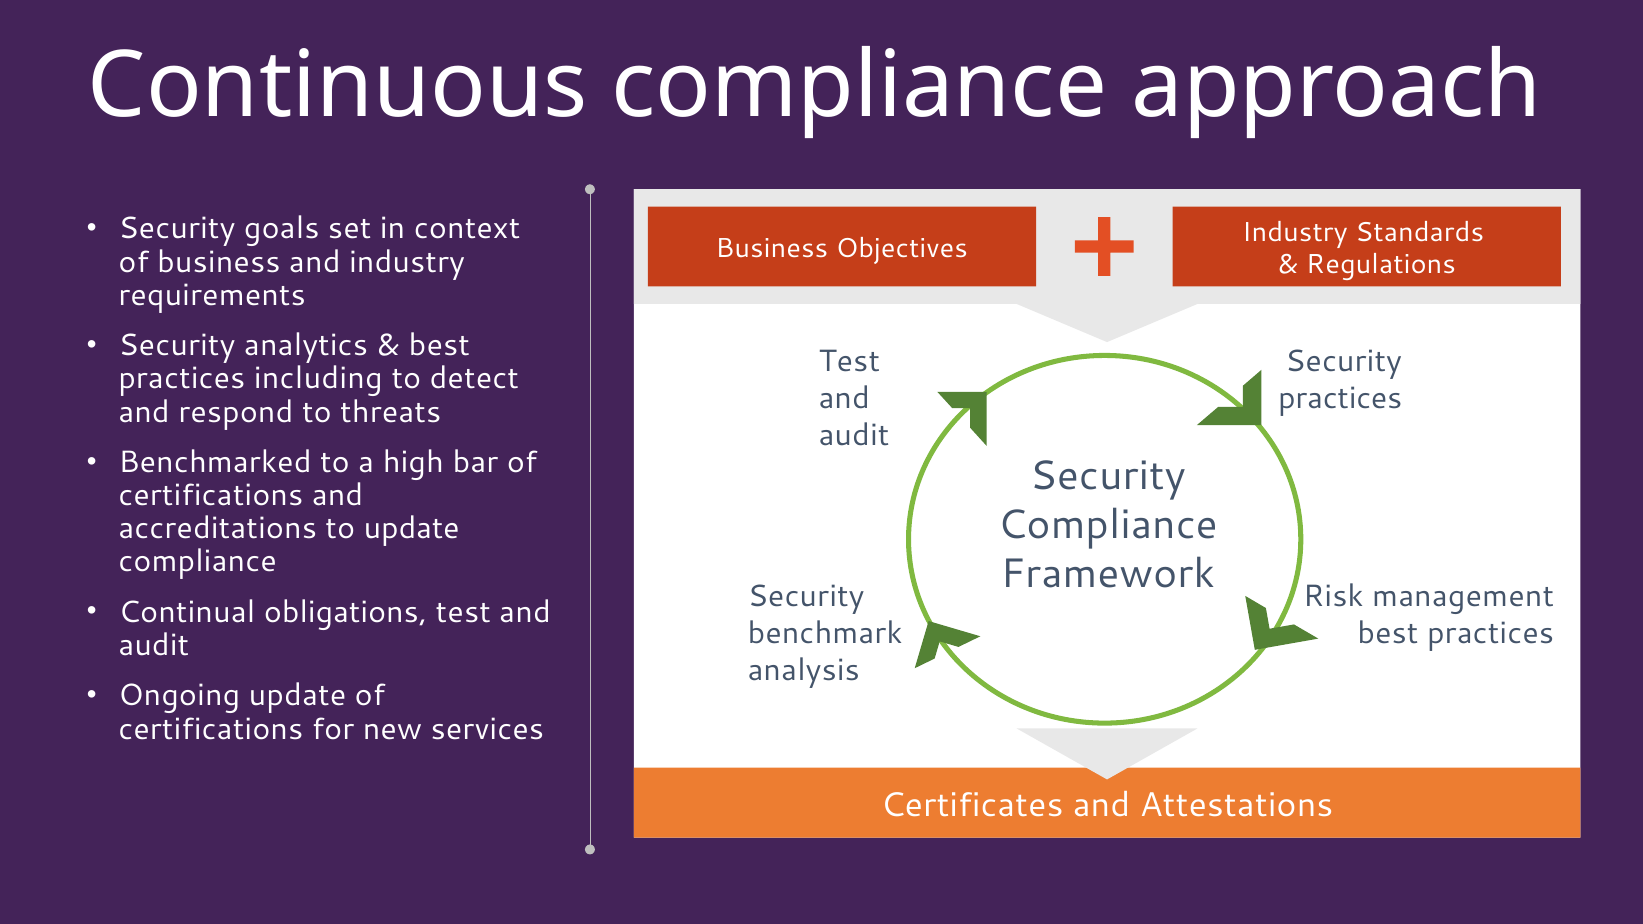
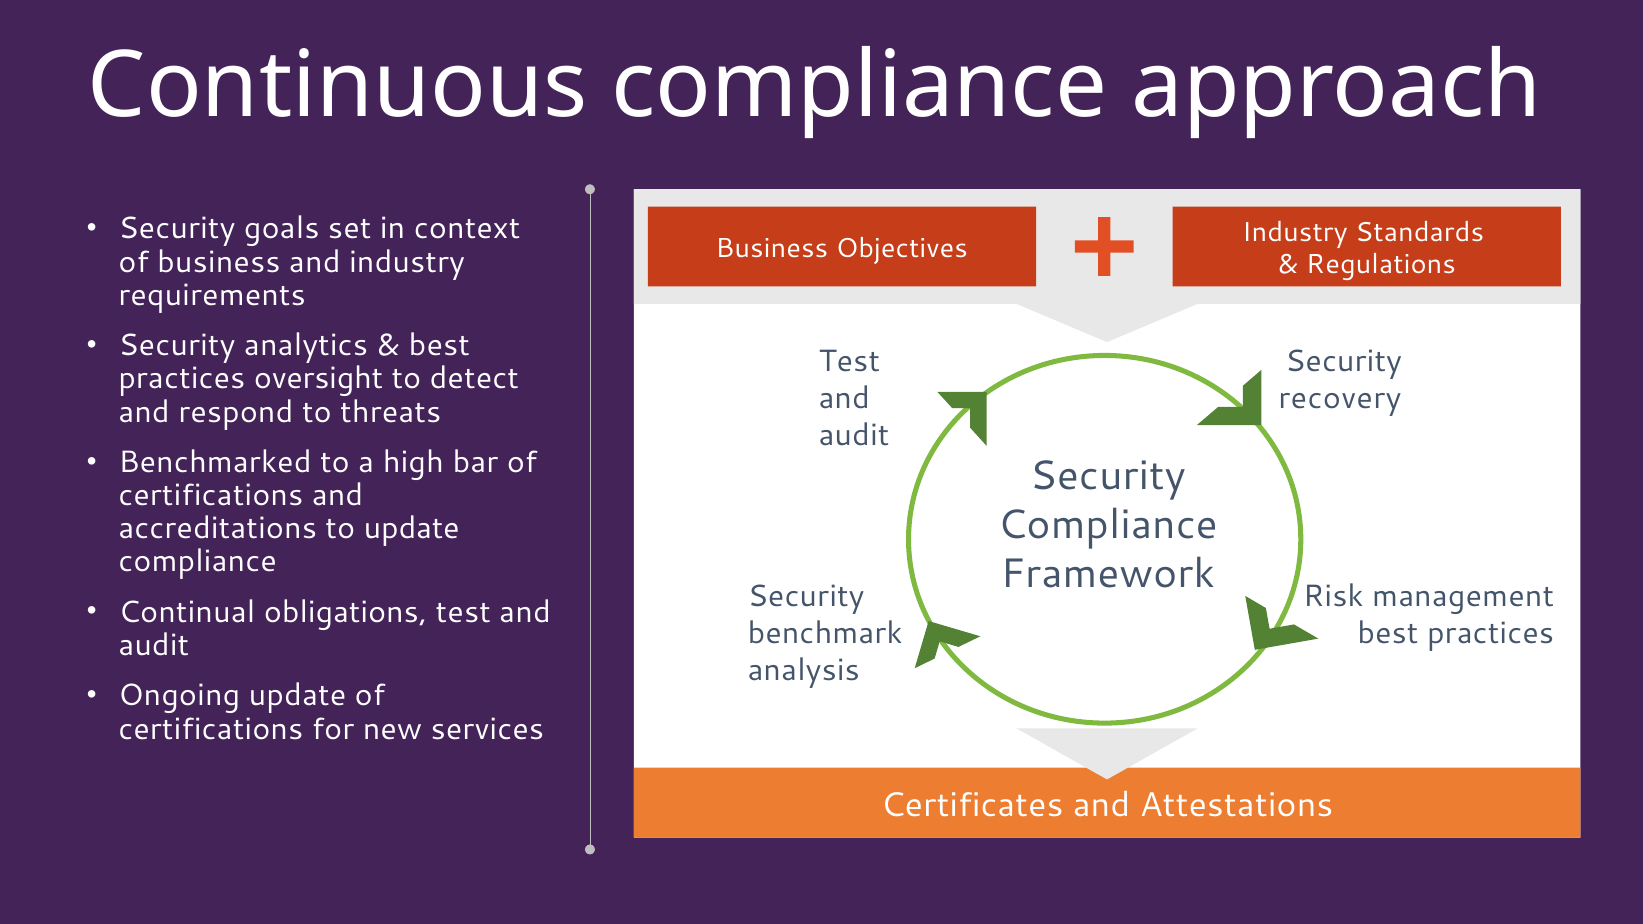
including: including -> oversight
practices at (1340, 398): practices -> recovery
